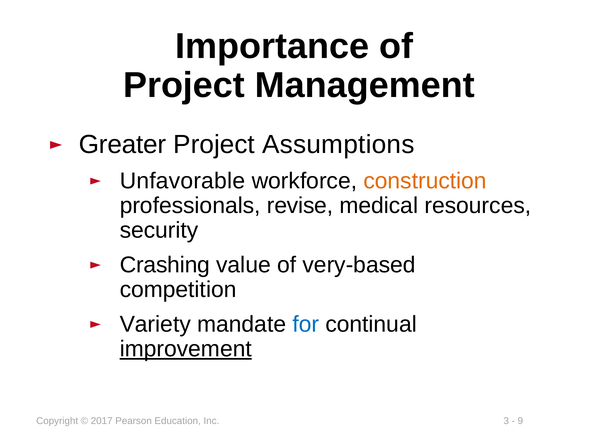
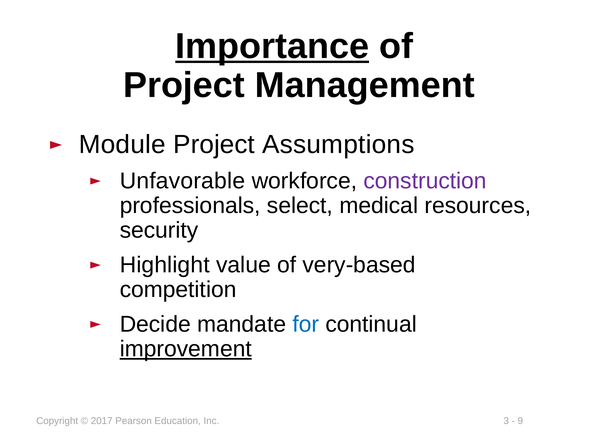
Importance underline: none -> present
Greater: Greater -> Module
construction colour: orange -> purple
revise: revise -> select
Crashing: Crashing -> Highlight
Variety: Variety -> Decide
